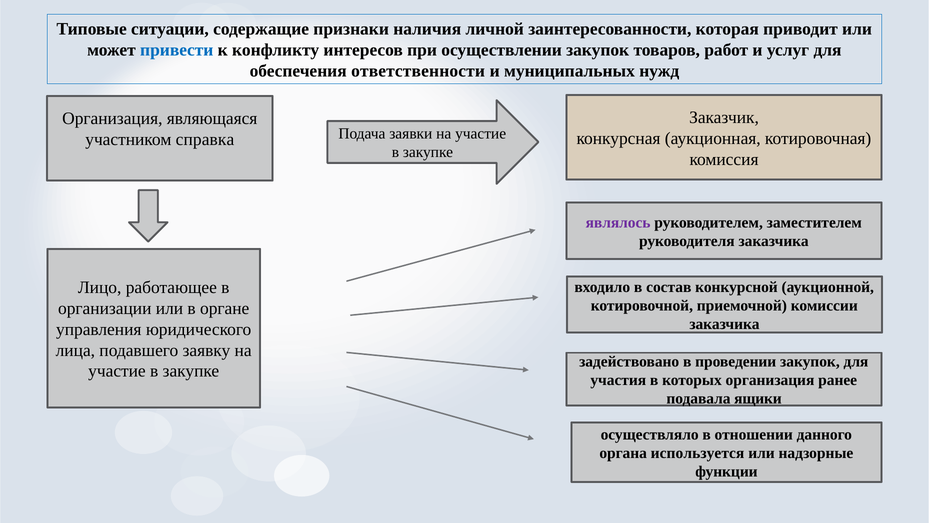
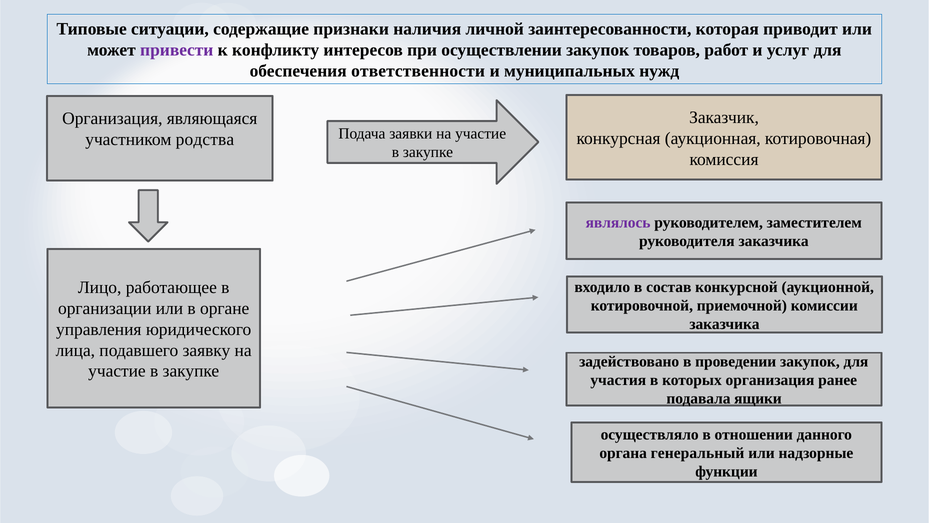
привести colour: blue -> purple
справка: справка -> родства
используется: используется -> генеральный
